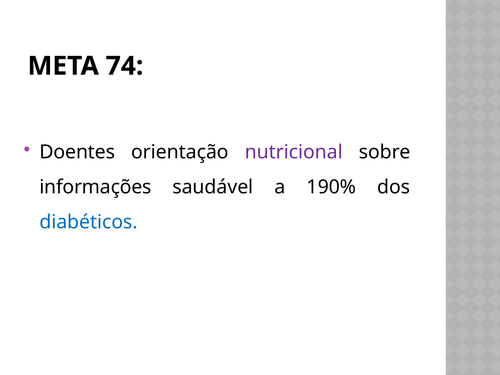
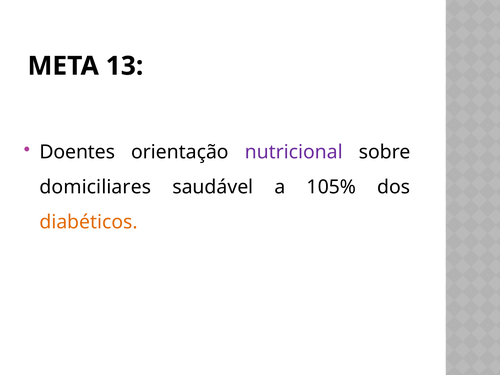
74: 74 -> 13
informações: informações -> domiciliares
190%: 190% -> 105%
diabéticos colour: blue -> orange
